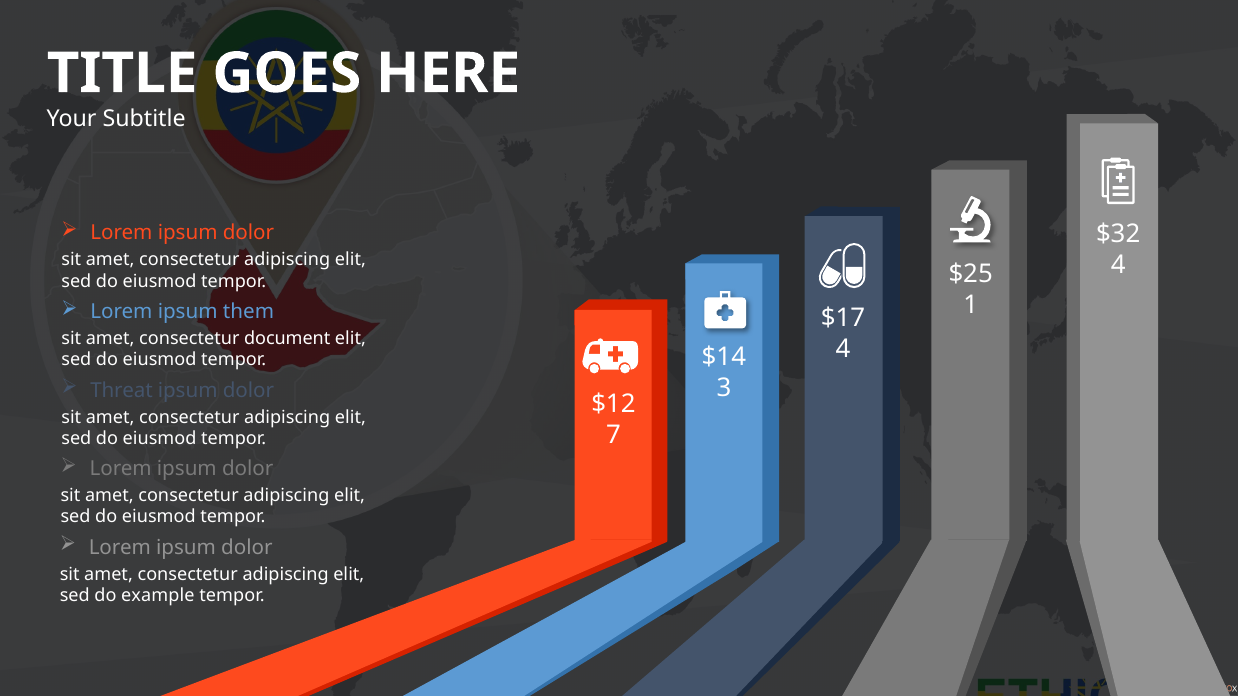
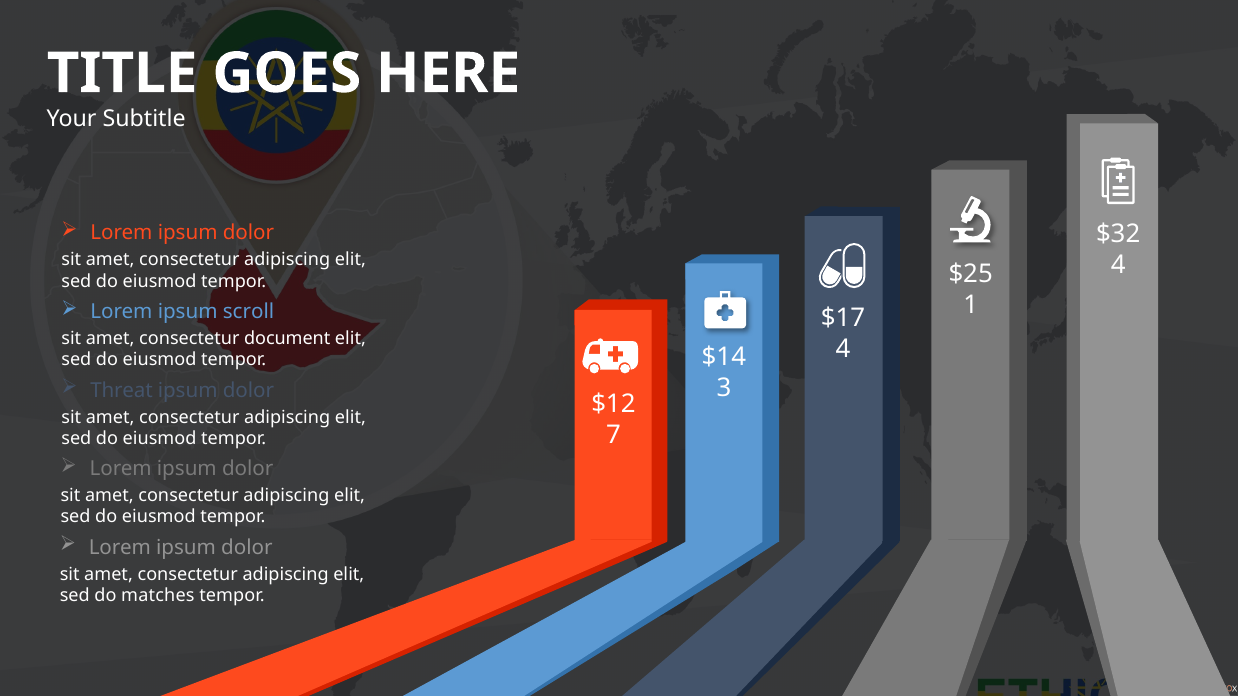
them: them -> scroll
example: example -> matches
